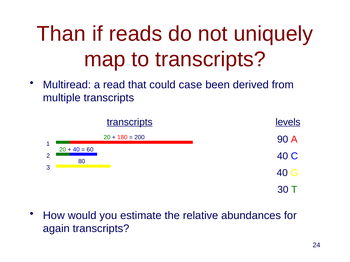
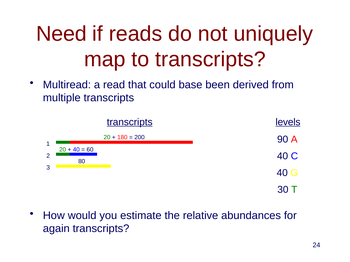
Than: Than -> Need
case: case -> base
